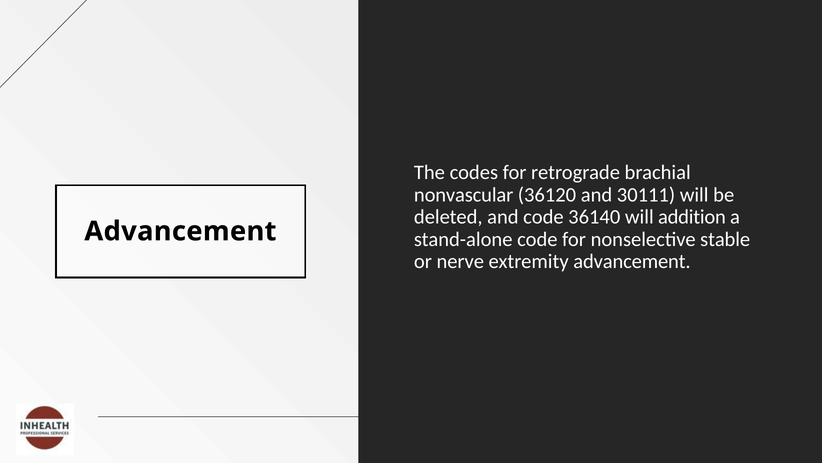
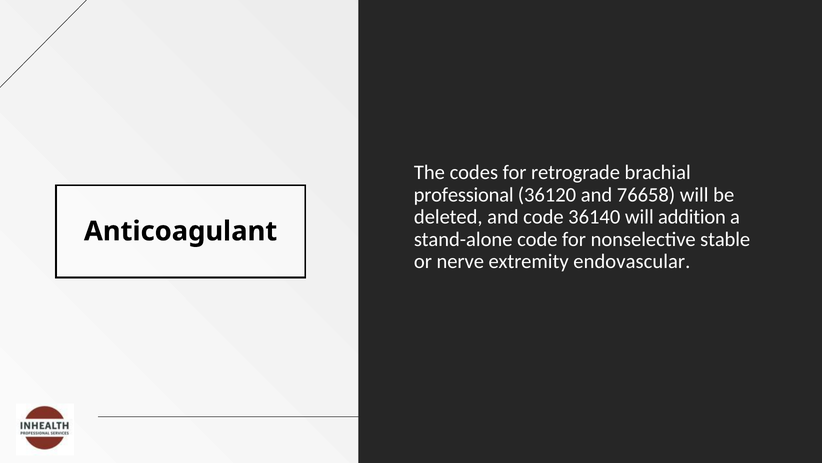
nonvascular: nonvascular -> professional
30111: 30111 -> 76658
Advancement at (180, 231): Advancement -> Anticoagulant
extremity advancement: advancement -> endovascular
